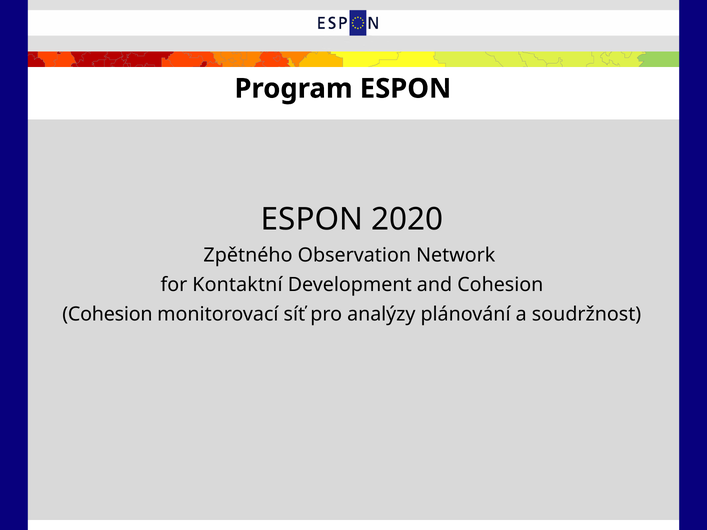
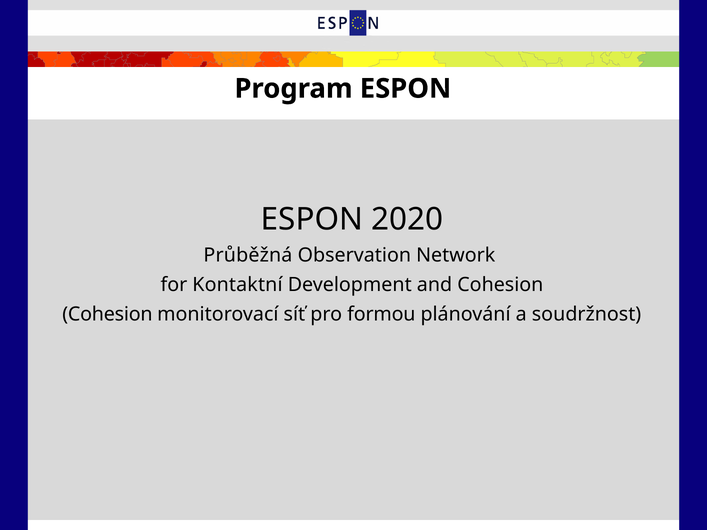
Zpětného: Zpětného -> Průběžná
analýzy: analýzy -> formou
